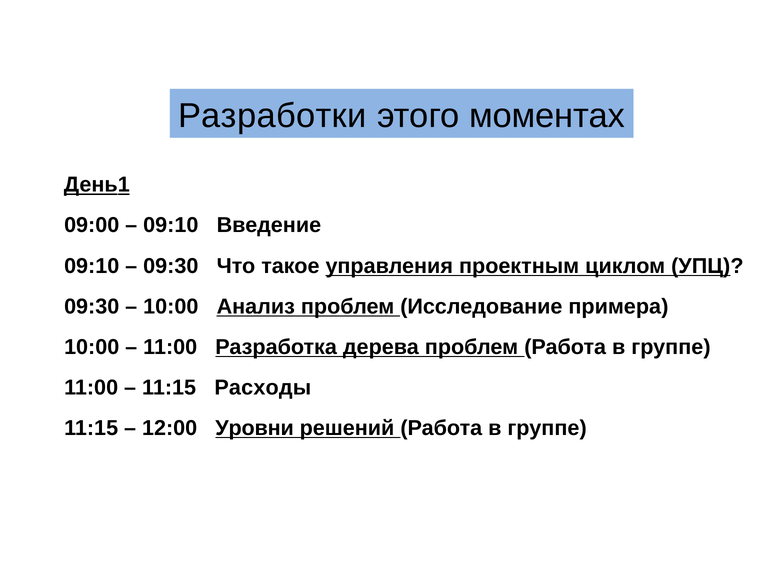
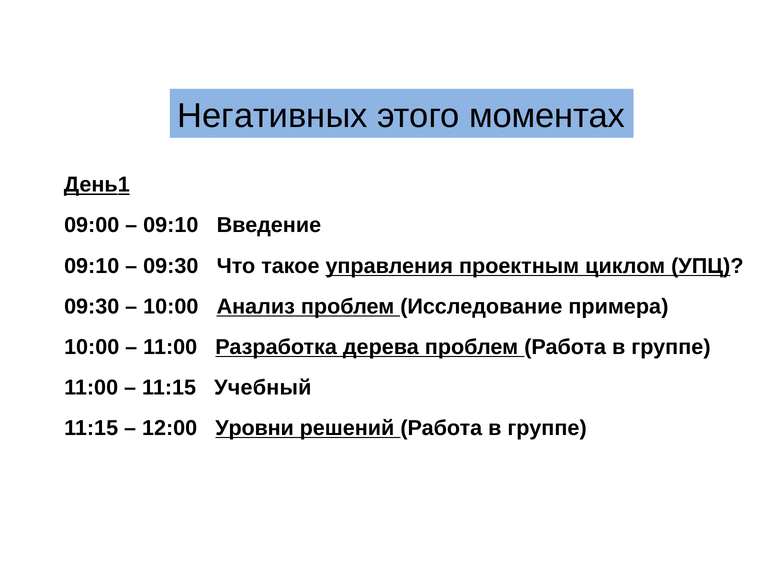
Разработки: Разработки -> Негативных
Расходы: Расходы -> Учебный
